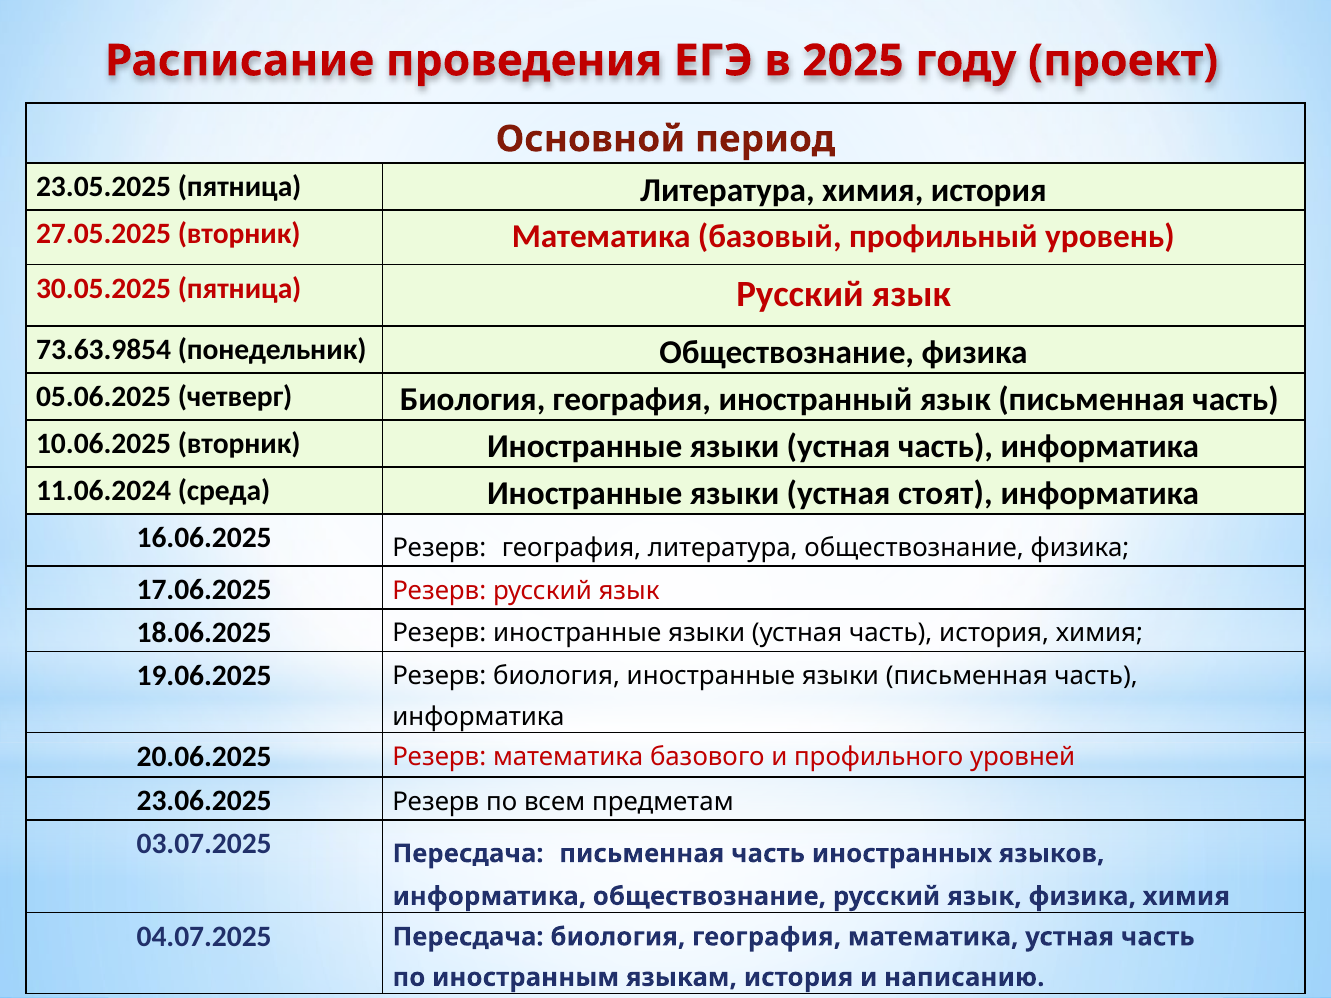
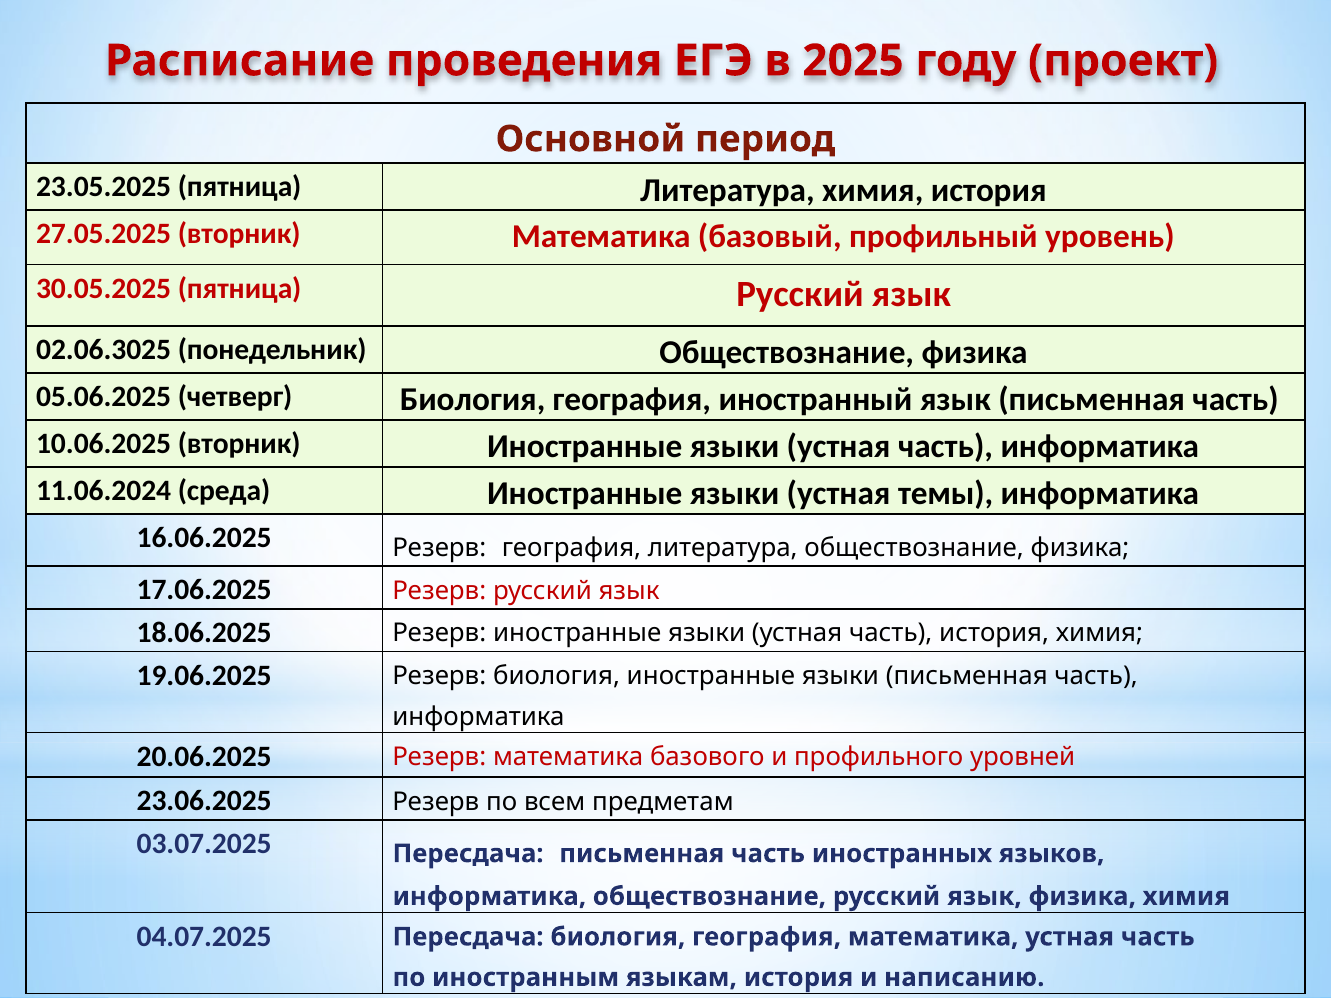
73.63.9854: 73.63.9854 -> 02.06.3025
стоят: стоят -> темы
